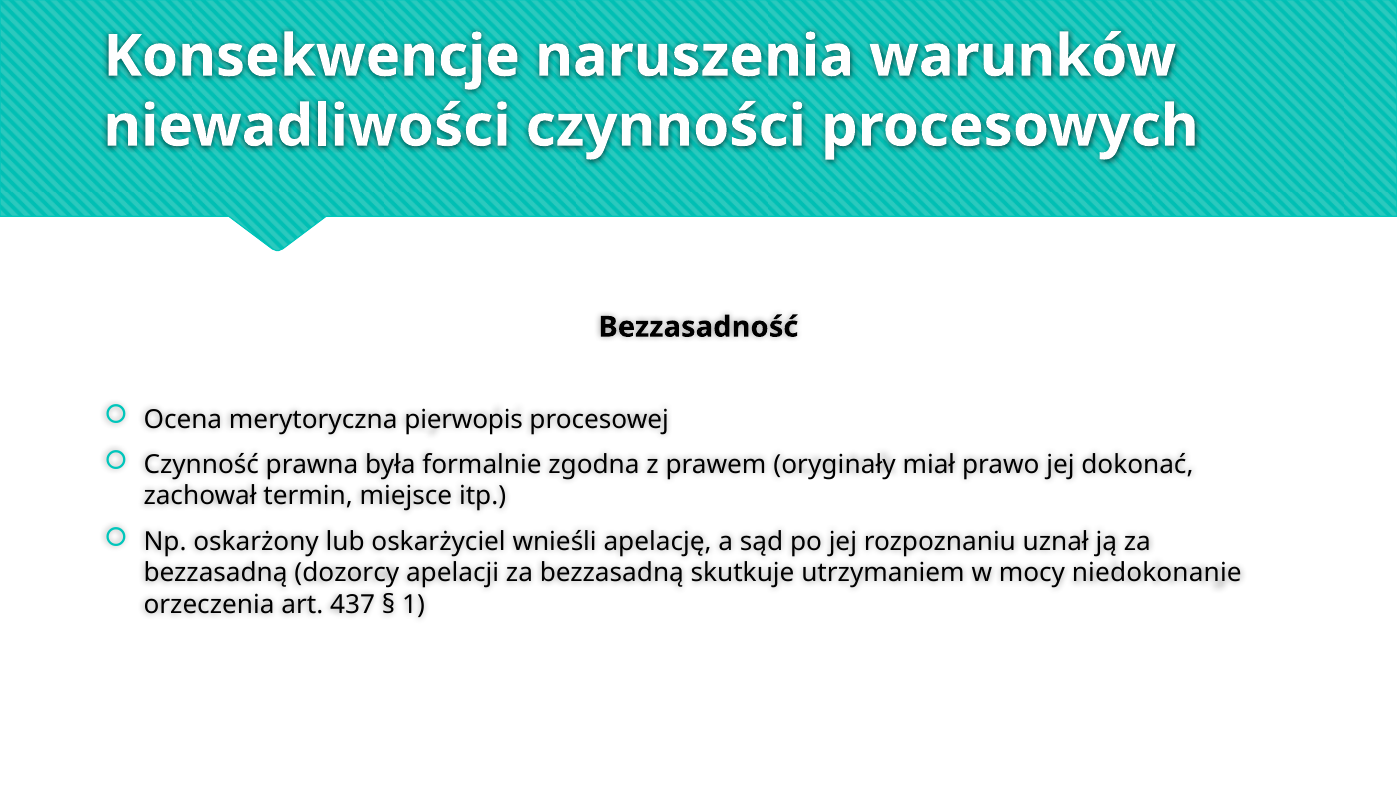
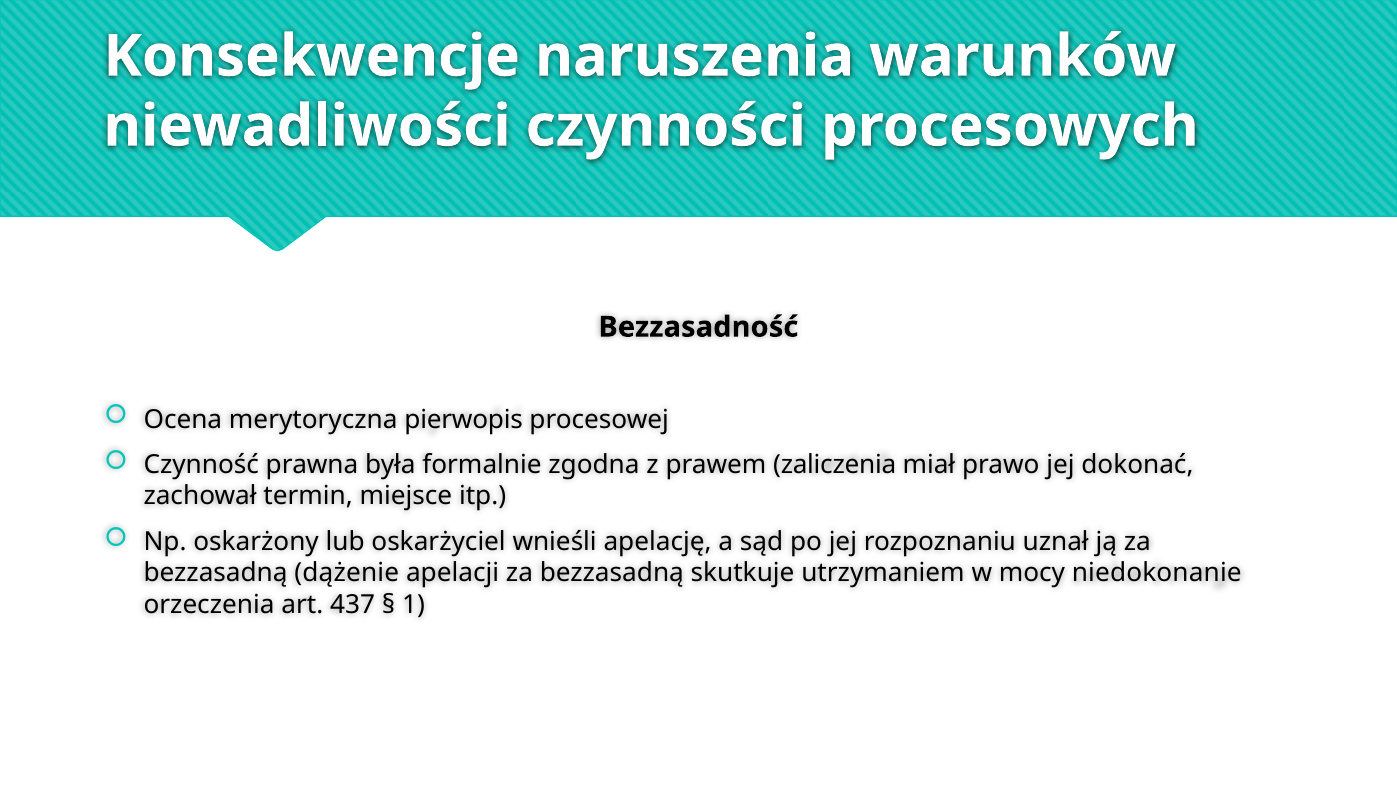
oryginały: oryginały -> zaliczenia
dozorcy: dozorcy -> dążenie
